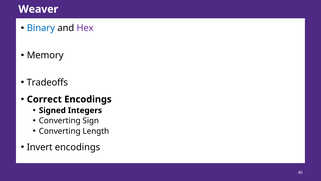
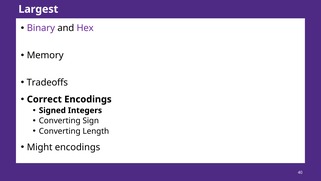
Weaver: Weaver -> Largest
Binary colour: blue -> purple
Invert: Invert -> Might
